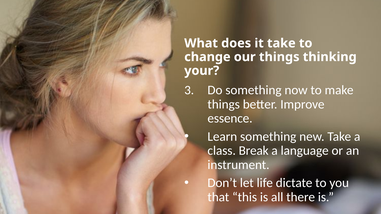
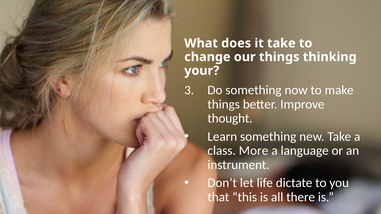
essence: essence -> thought
Break: Break -> More
